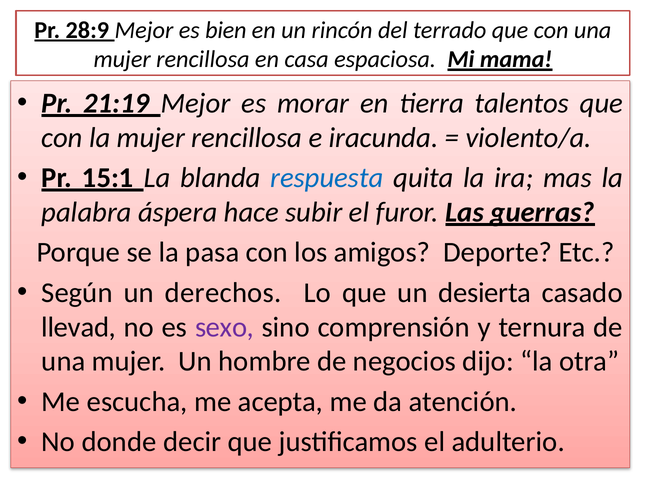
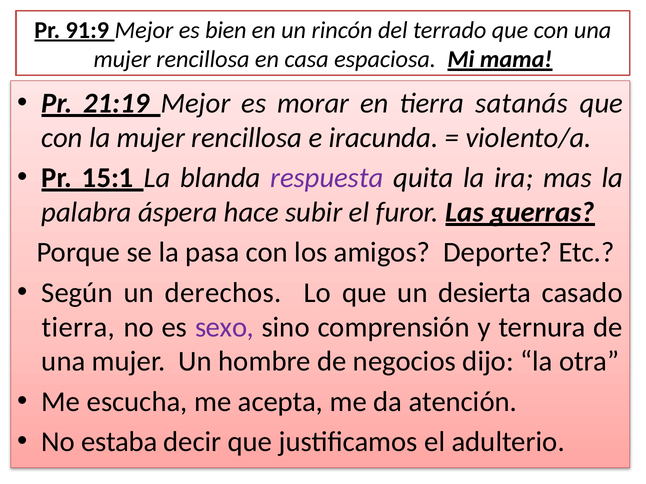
28:9: 28:9 -> 91:9
talentos: talentos -> satanás
respuesta colour: blue -> purple
llevad at (79, 327): llevad -> tierra
donde: donde -> estaba
